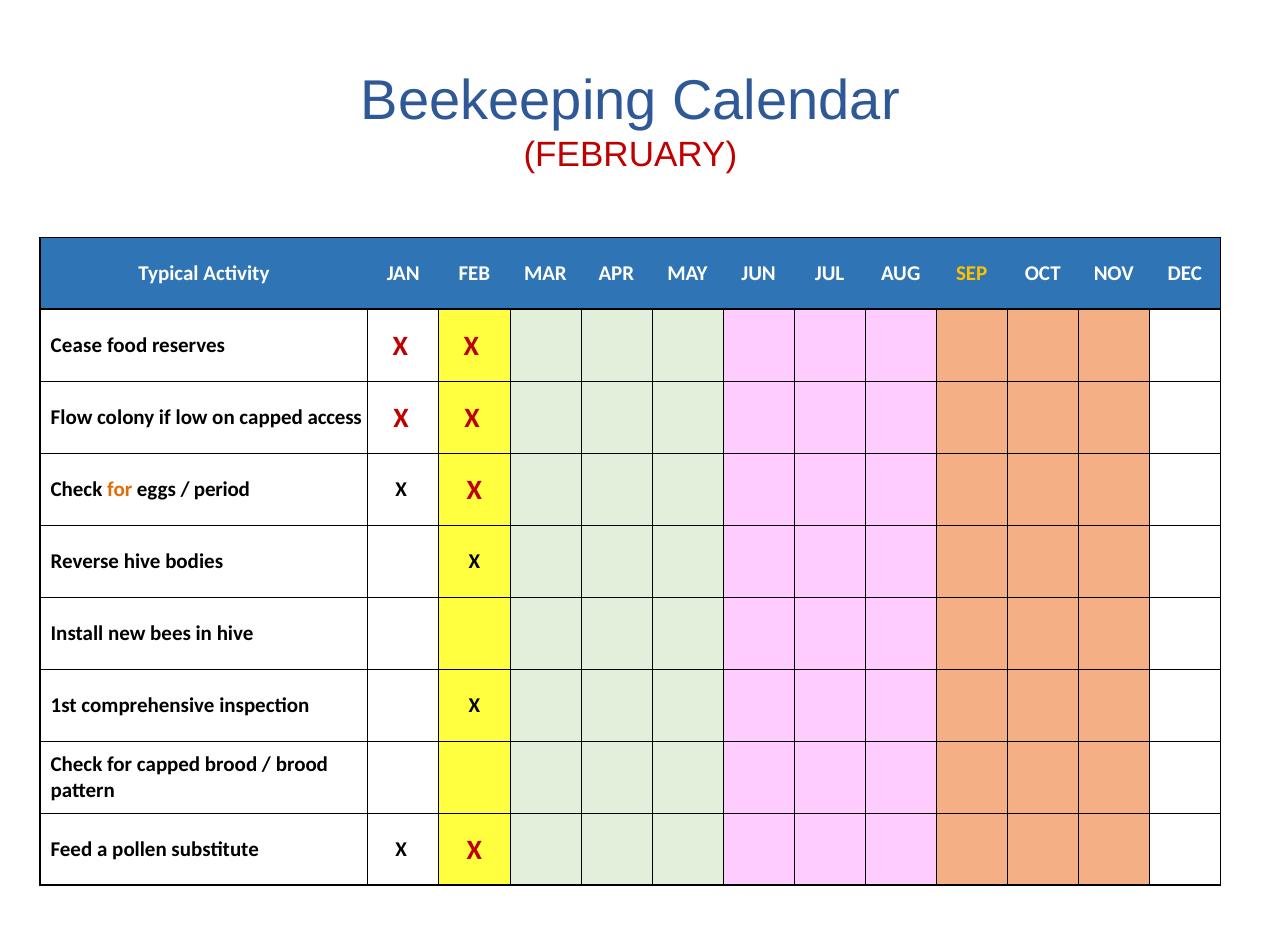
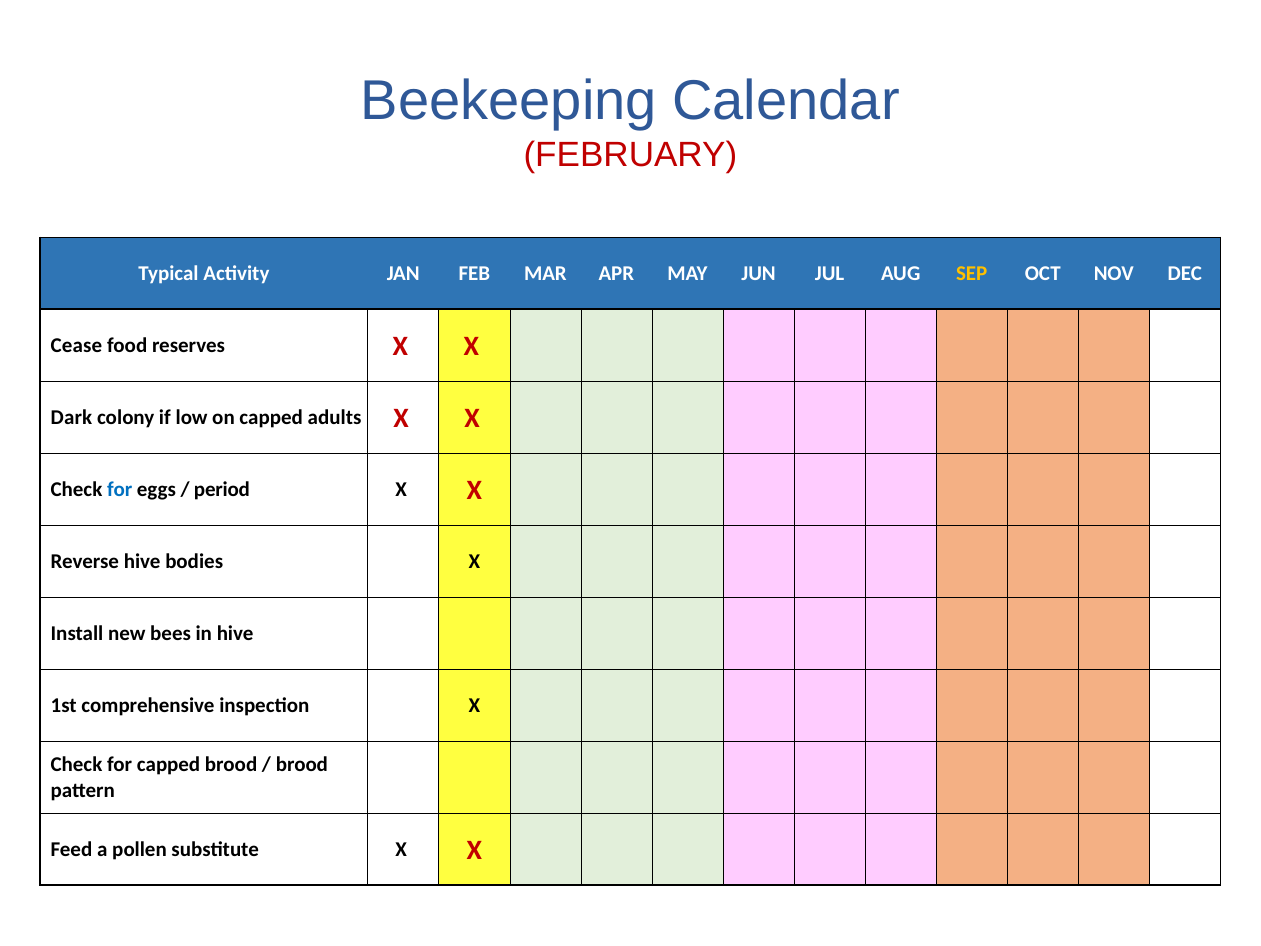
Flow: Flow -> Dark
access: access -> adults
for at (120, 490) colour: orange -> blue
